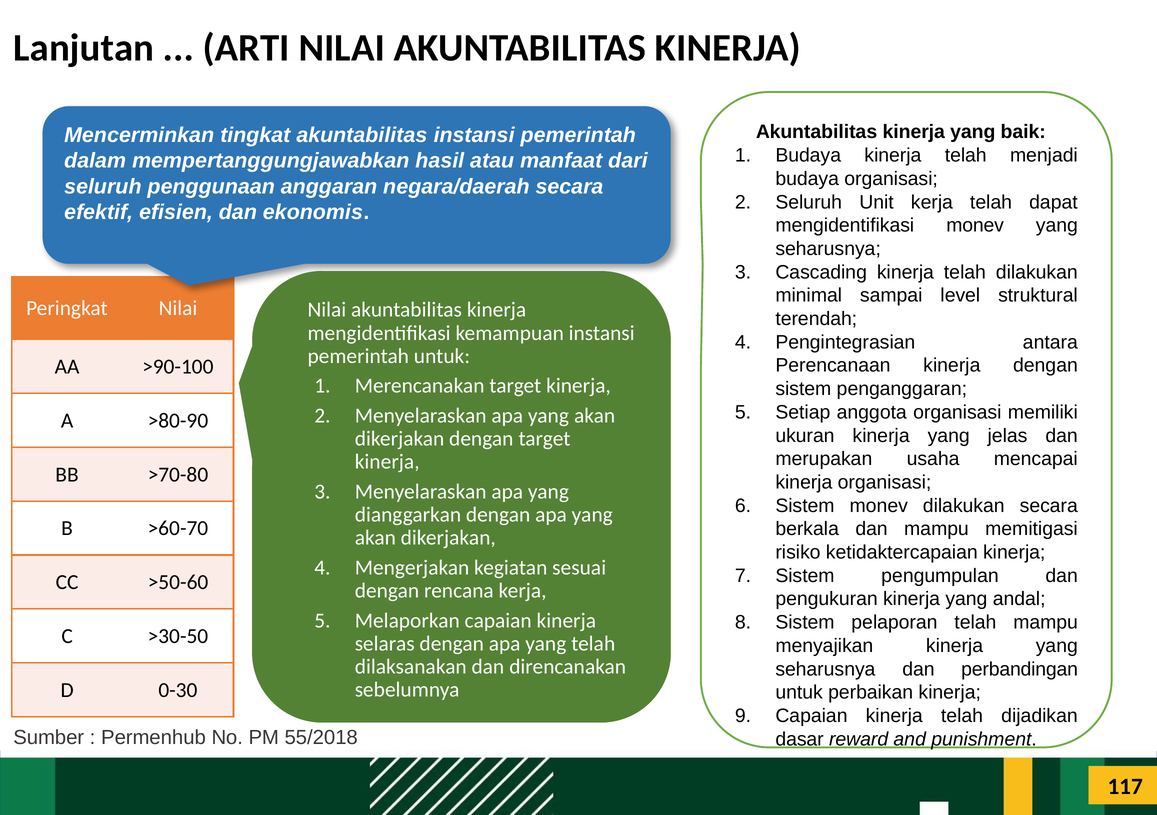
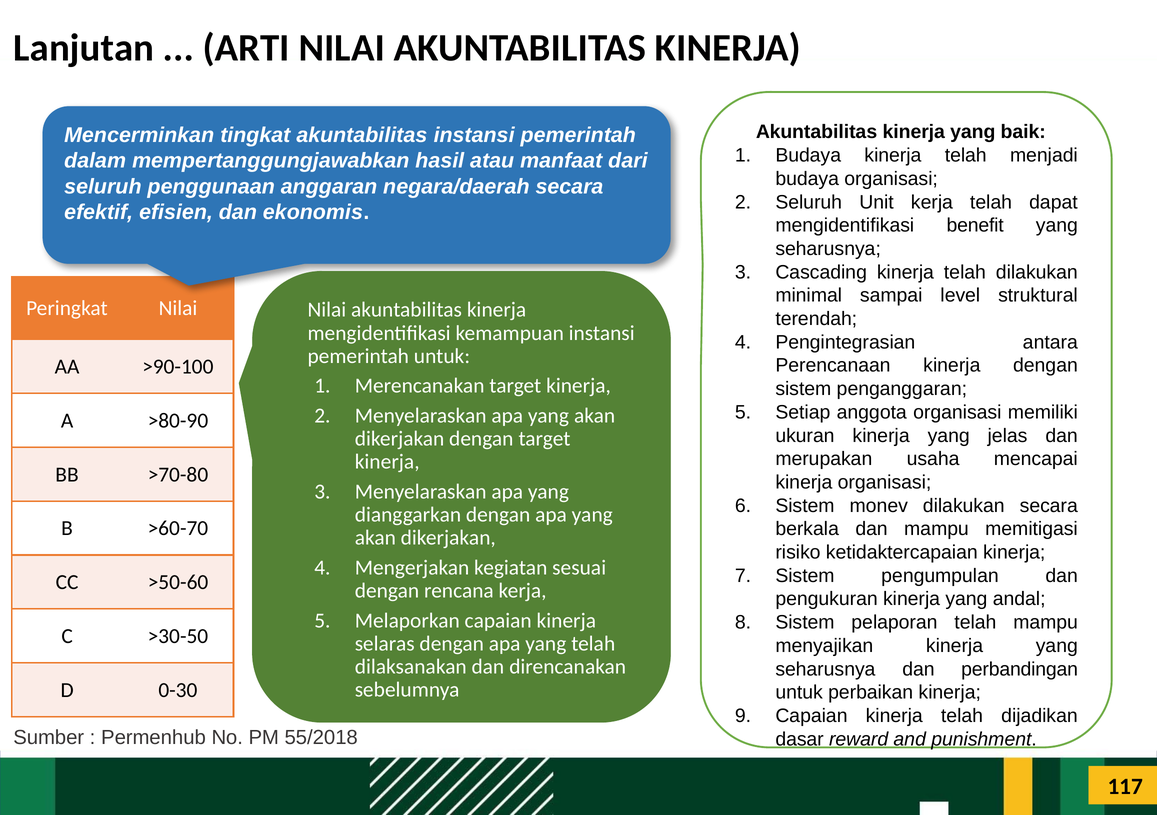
mengidentifikasi monev: monev -> benefit
